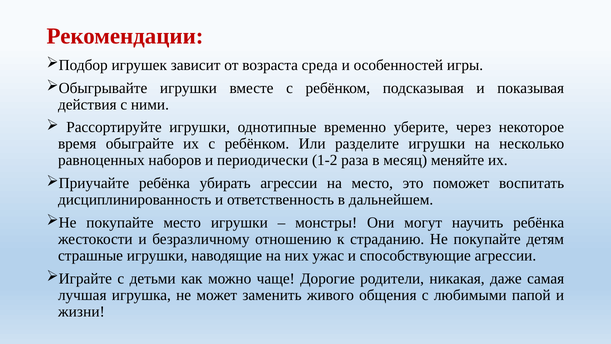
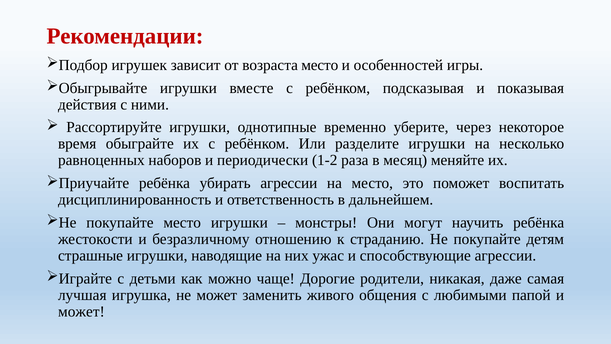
возраста среда: среда -> место
жизни at (81, 311): жизни -> может
